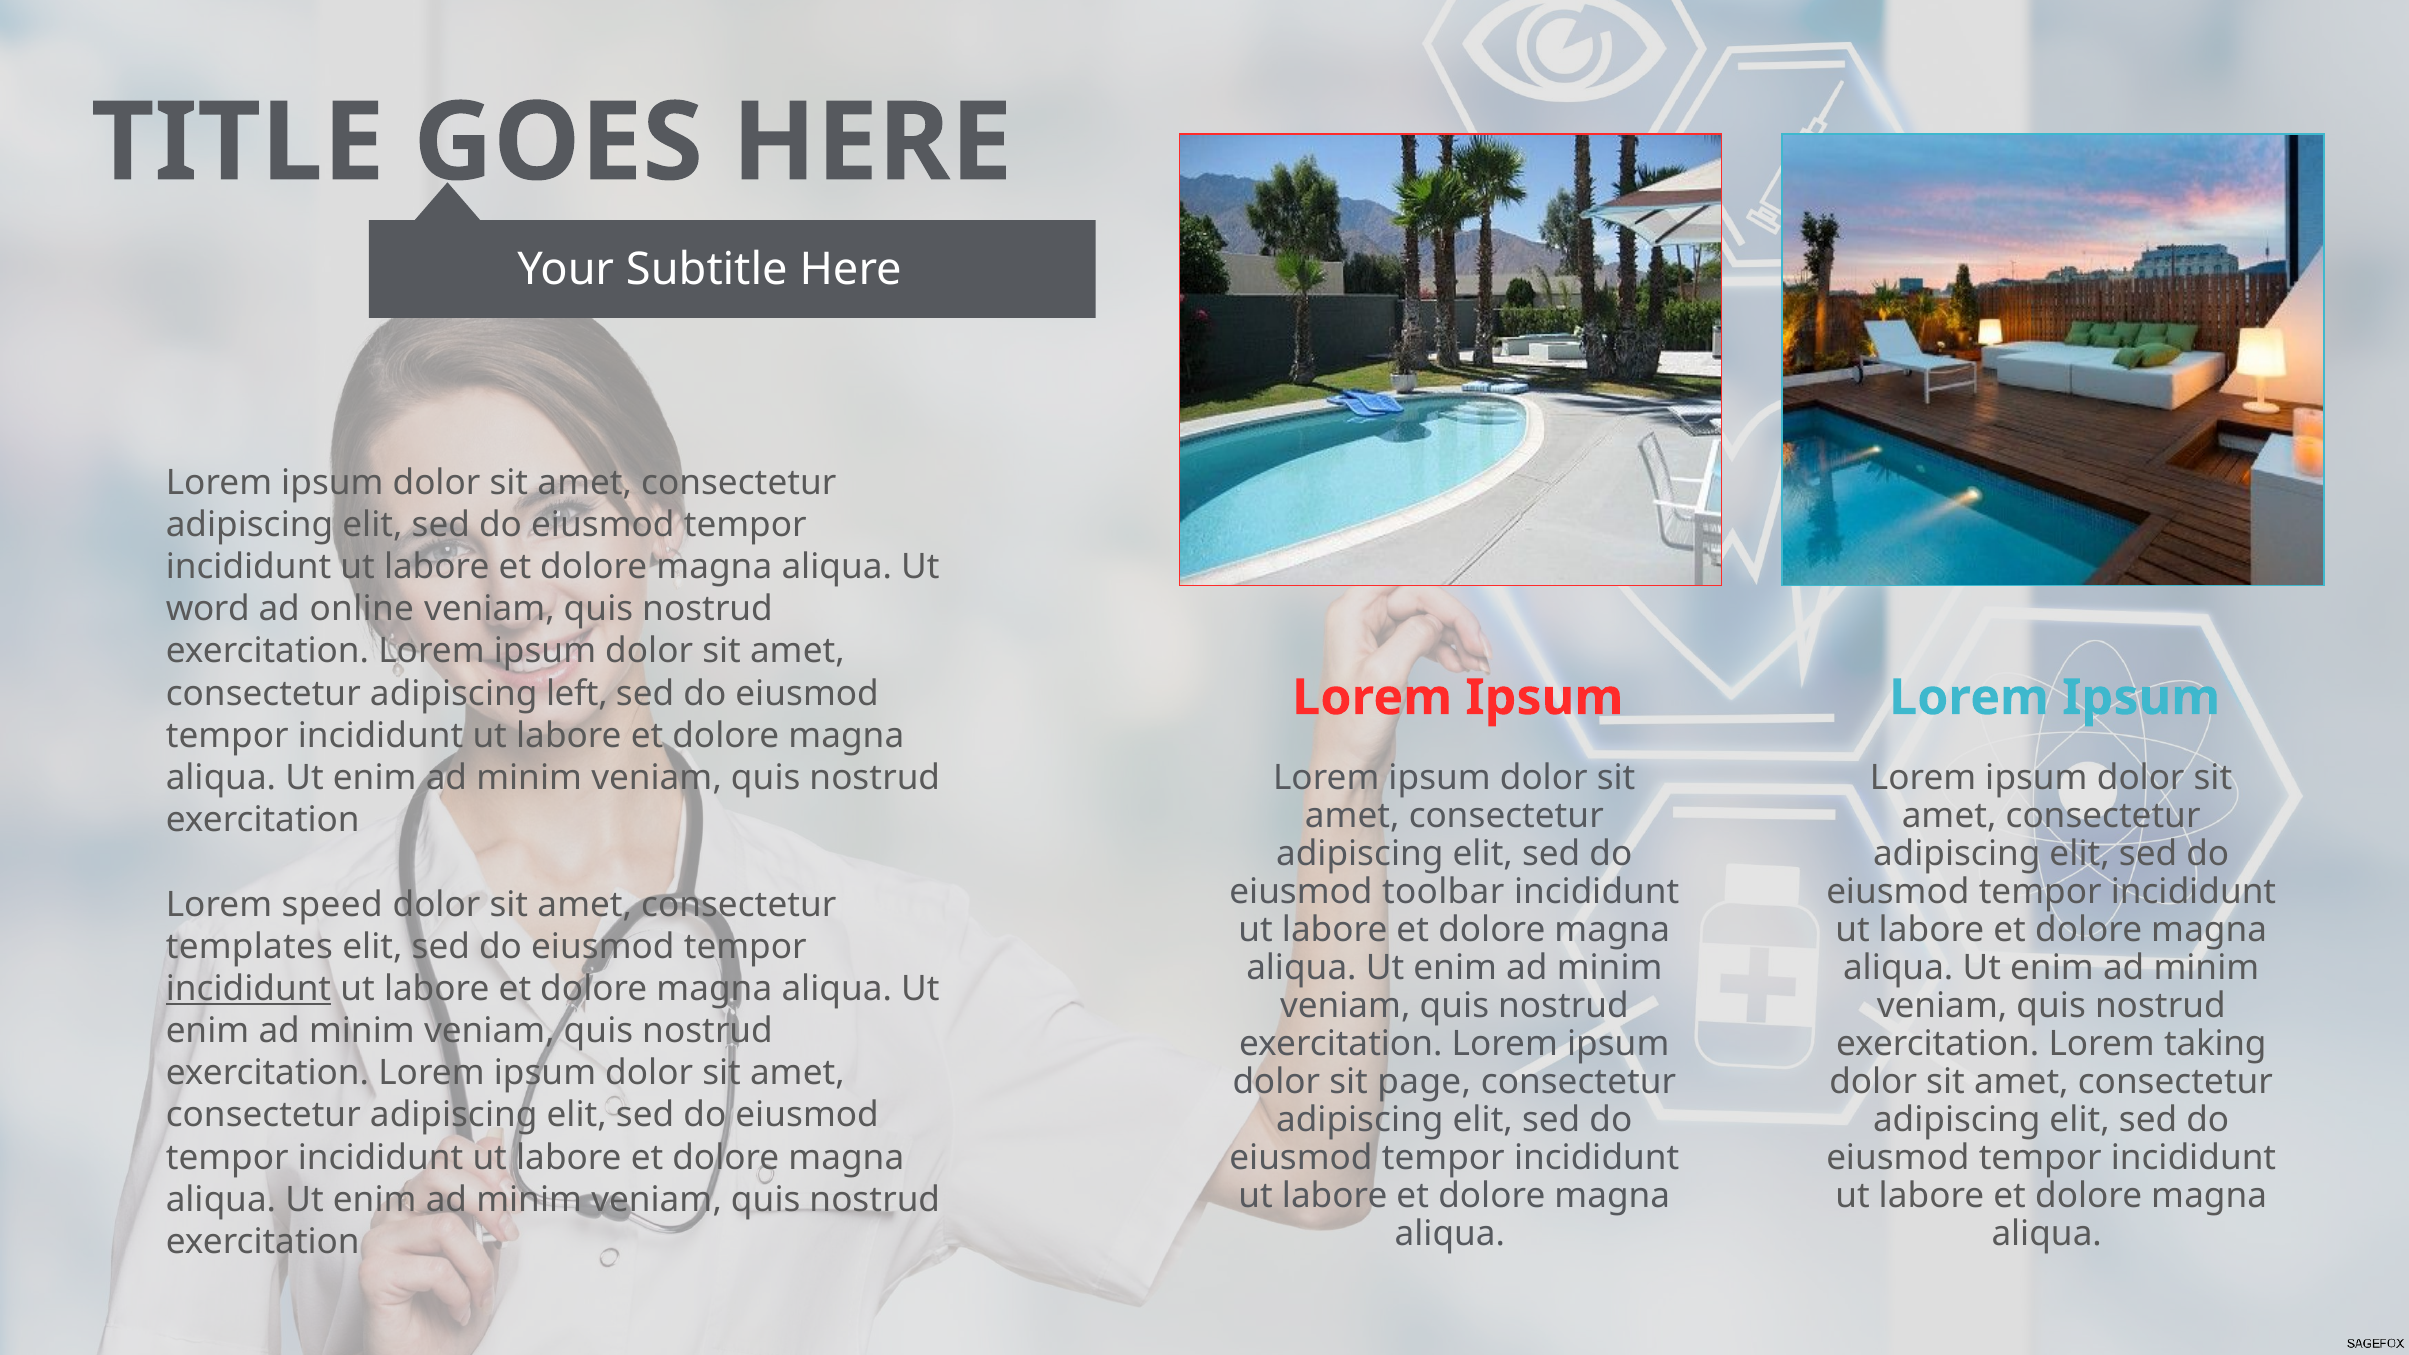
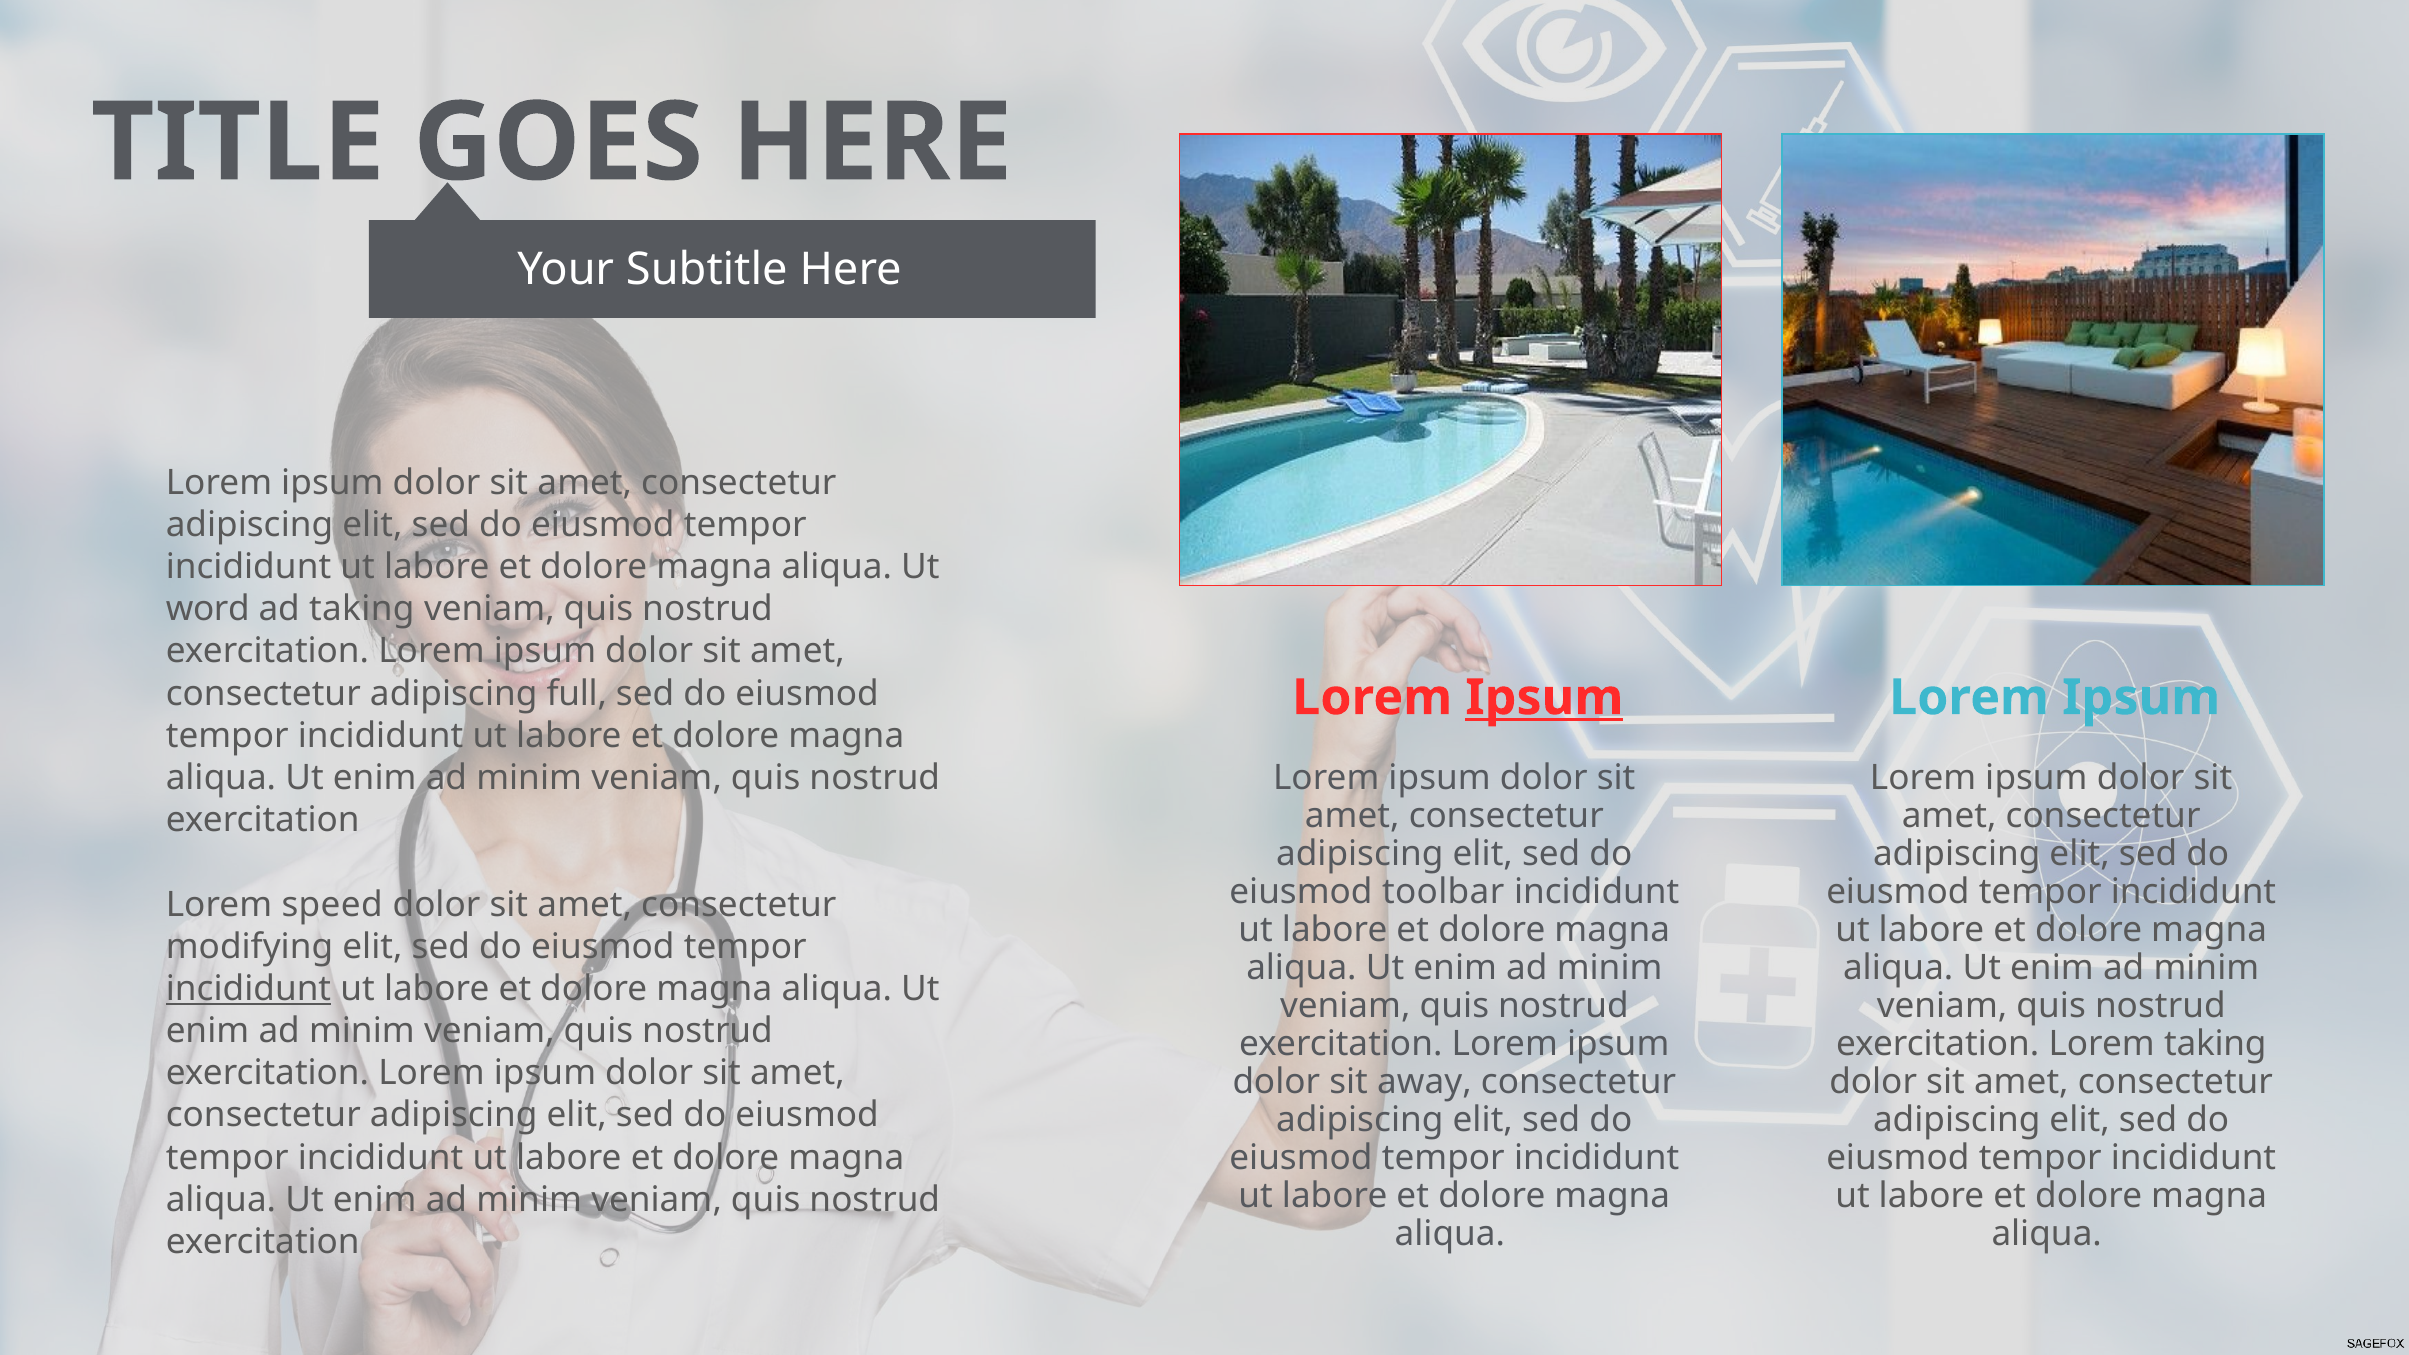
ad online: online -> taking
left: left -> full
Ipsum at (1544, 698) underline: none -> present
templates: templates -> modifying
page: page -> away
